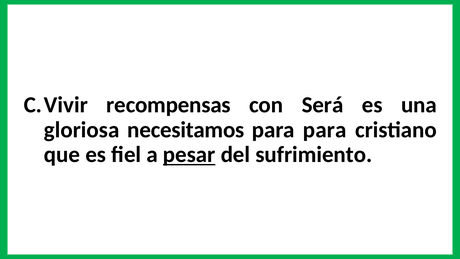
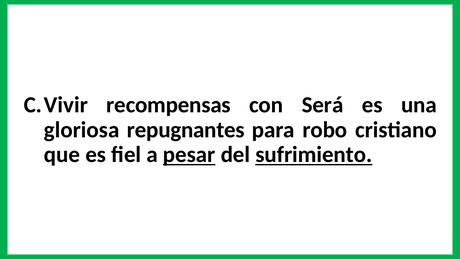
necesitamos: necesitamos -> repugnantes
para para: para -> robo
sufrimiento underline: none -> present
